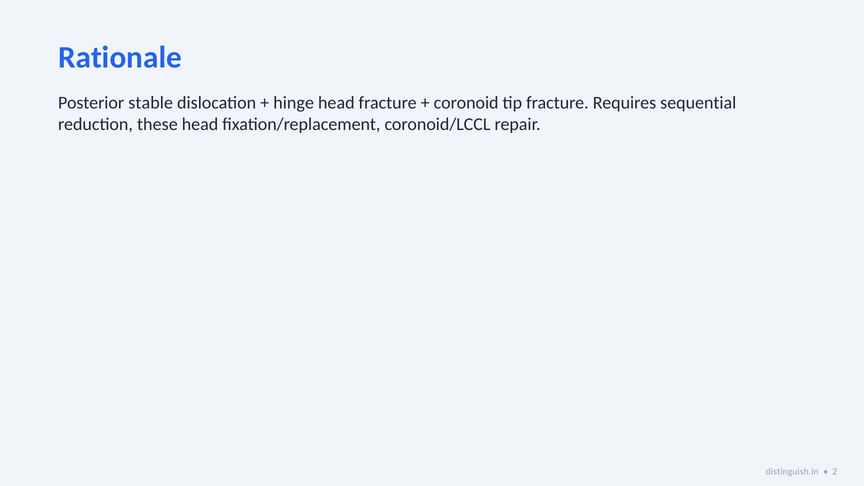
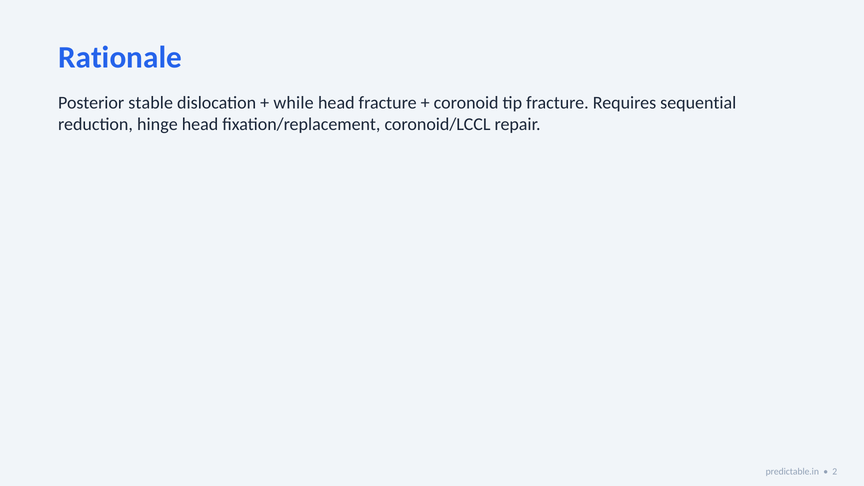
hinge: hinge -> while
these: these -> hinge
distinguish.in: distinguish.in -> predictable.in
